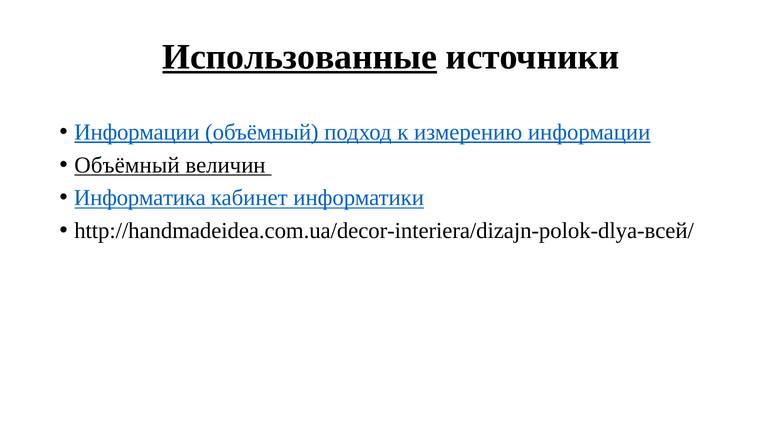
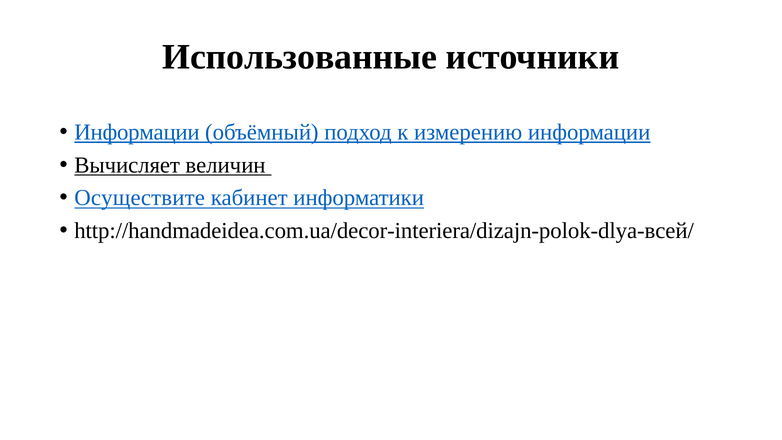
Использованные underline: present -> none
Объёмный at (127, 165): Объёмный -> Вычисляет
Информатика: Информатика -> Осуществите
